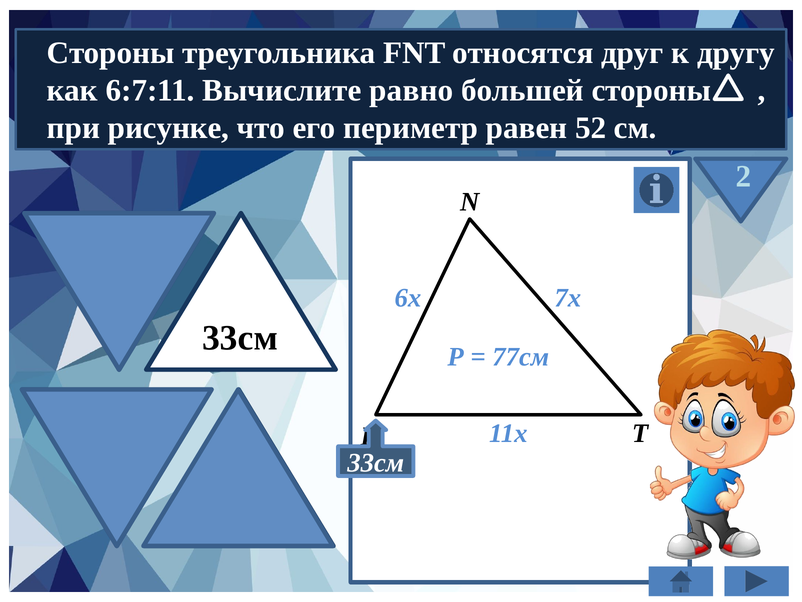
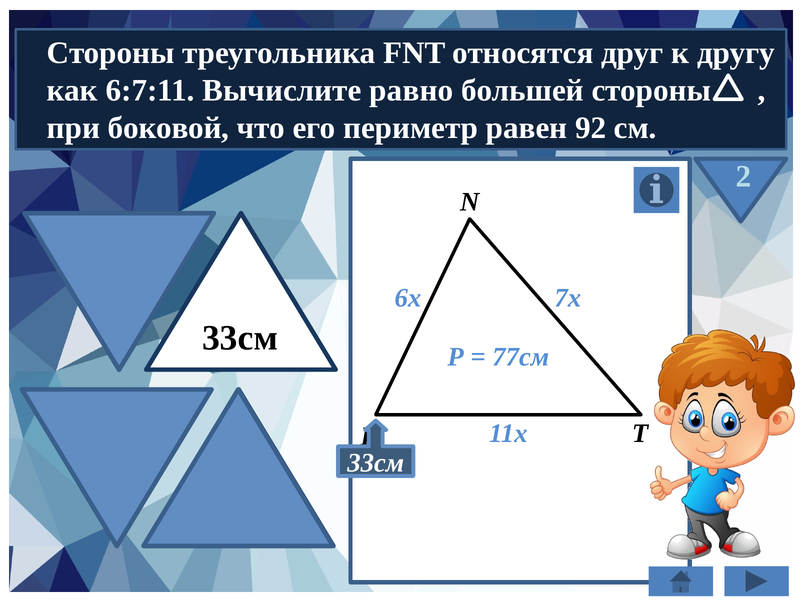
рисунке: рисунке -> боковой
52: 52 -> 92
